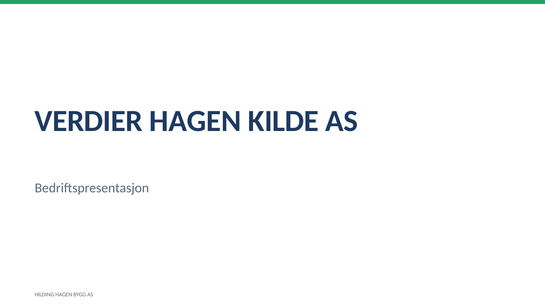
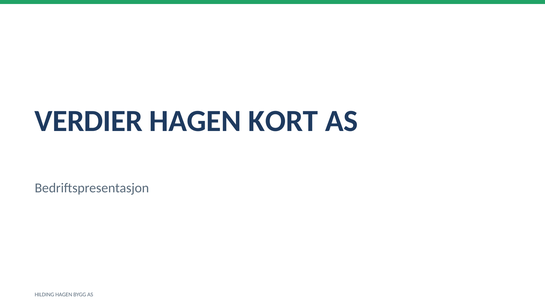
KILDE: KILDE -> KORT
